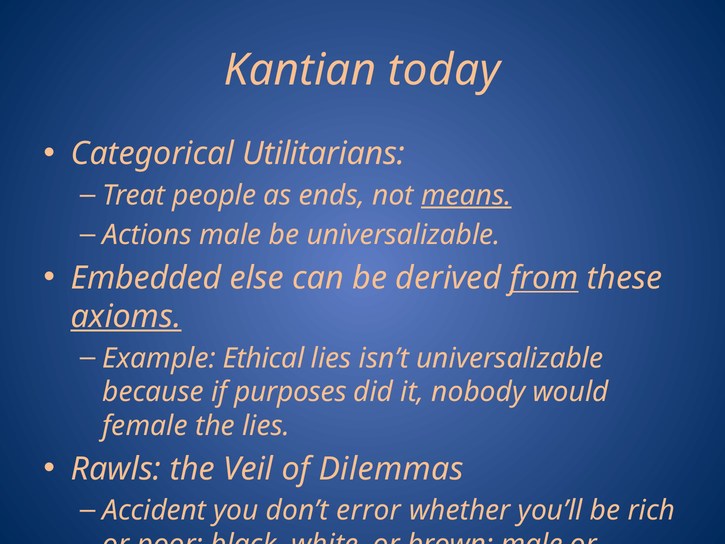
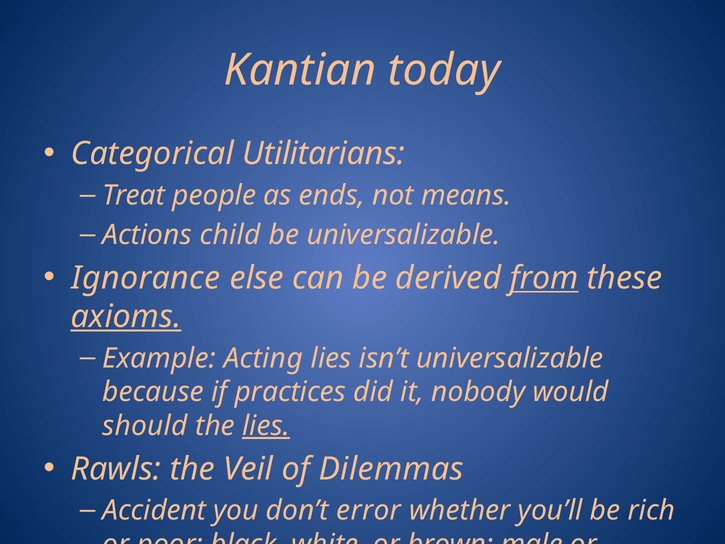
means underline: present -> none
Actions male: male -> child
Embedded: Embedded -> Ignorance
Ethical: Ethical -> Acting
purposes: purposes -> practices
female at (145, 426): female -> should
lies at (266, 426) underline: none -> present
